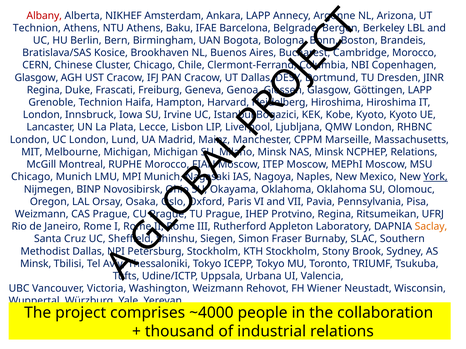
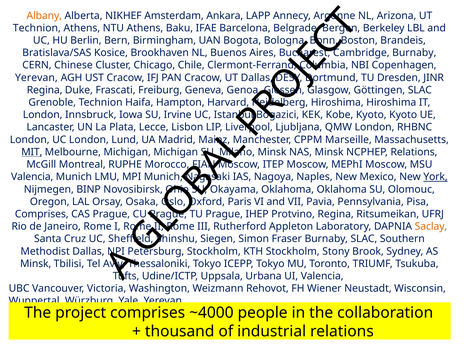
Albany colour: red -> orange
Morocco at (414, 53): Morocco -> Burnaby
Glasgow at (36, 78): Glasgow -> Yerevan
LAPP at (420, 90): LAPP -> SLAC
MIT underline: none -> present
Chicago at (32, 177): Chicago -> Valencia
Weizmann at (42, 214): Weizmann -> Comprises
